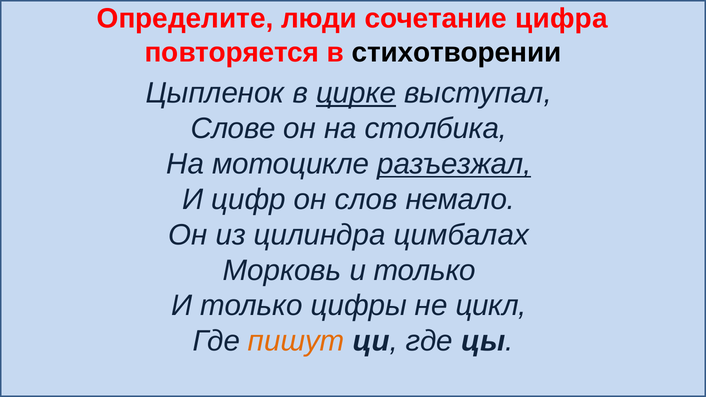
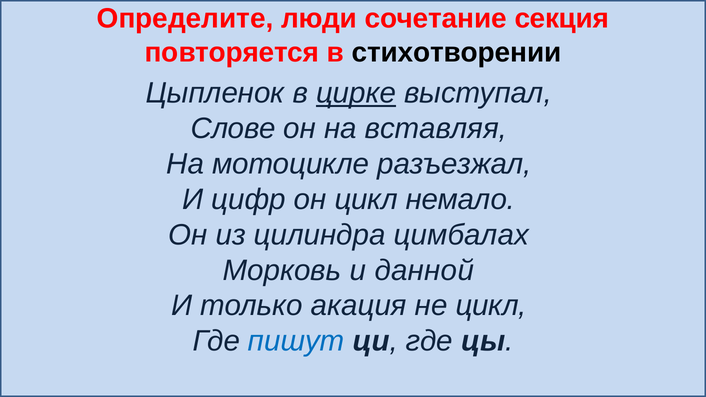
цифра: цифра -> секция
столбика: столбика -> вставляя
разъезжал underline: present -> none
он слов: слов -> цикл
Морковь и только: только -> данной
цифры: цифры -> акация
пишут colour: orange -> blue
